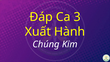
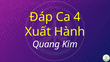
3: 3 -> 4
Chúng: Chúng -> Quang
